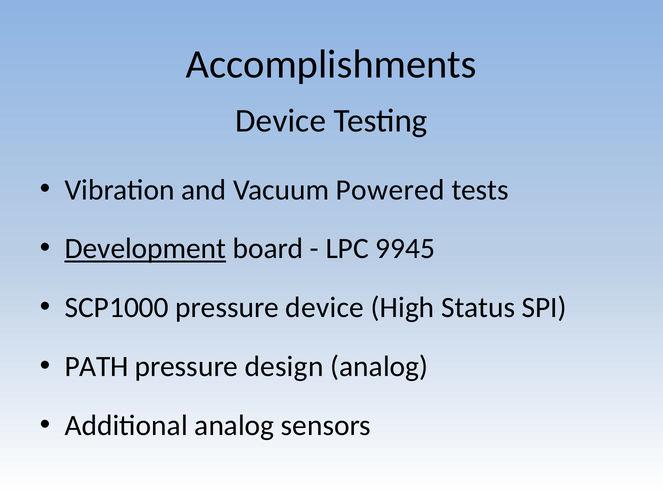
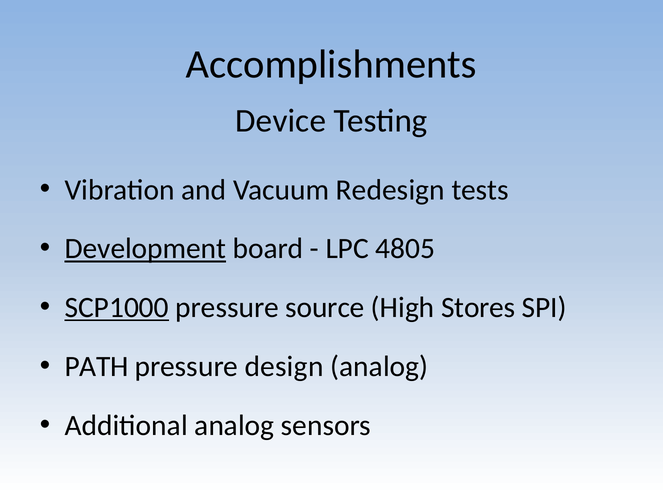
Powered: Powered -> Redesign
9945: 9945 -> 4805
SCP1000 underline: none -> present
pressure device: device -> source
Status: Status -> Stores
